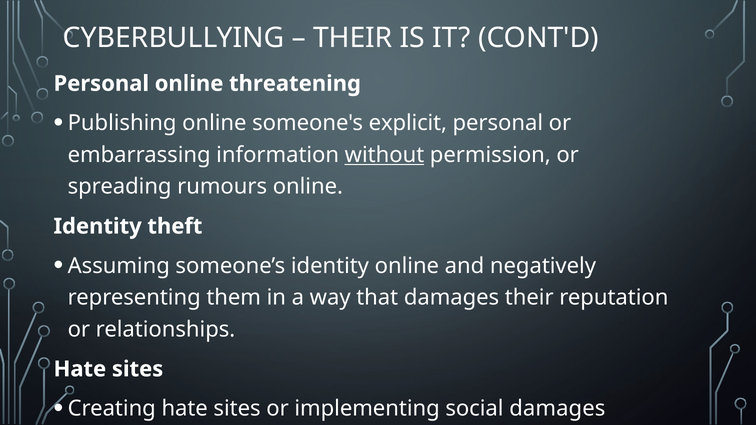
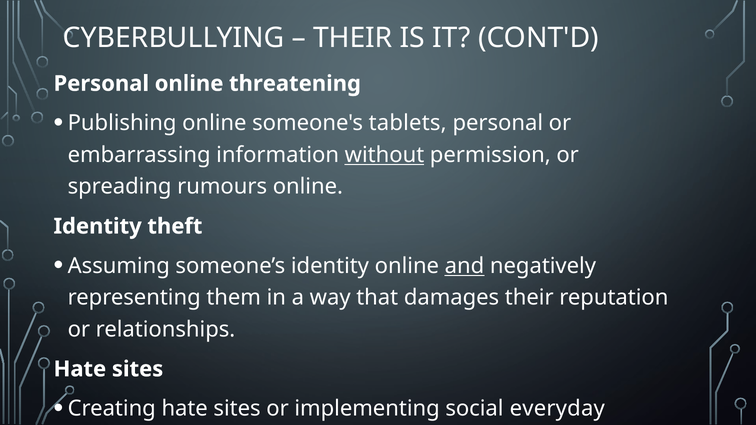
explicit: explicit -> tablets
and underline: none -> present
social damages: damages -> everyday
